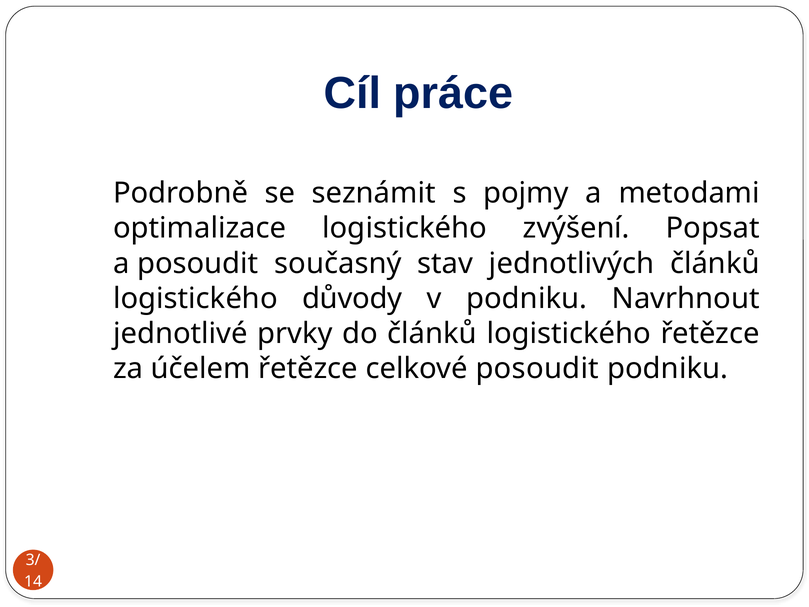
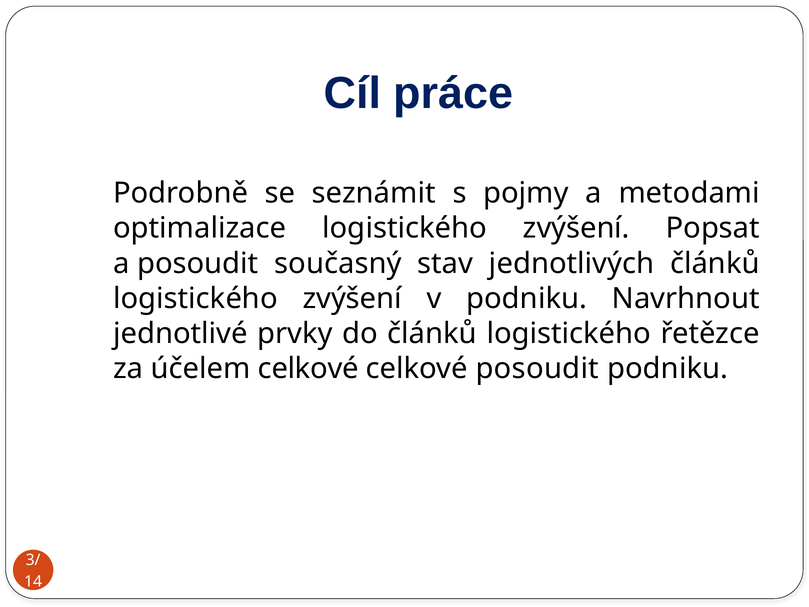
důvody at (352, 298): důvody -> zvýšení
účelem řetězce: řetězce -> celkové
